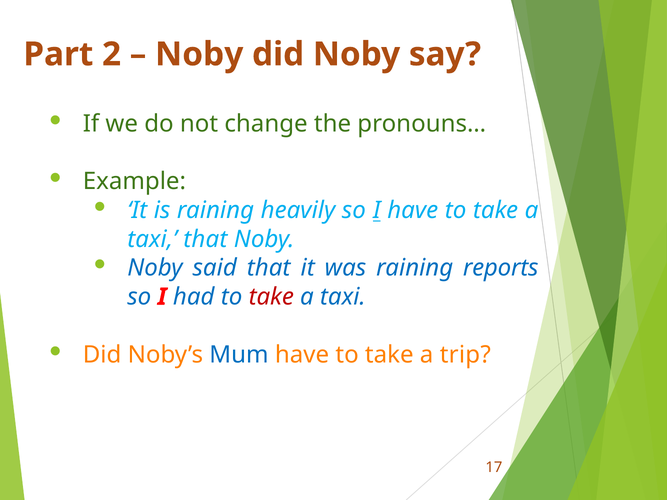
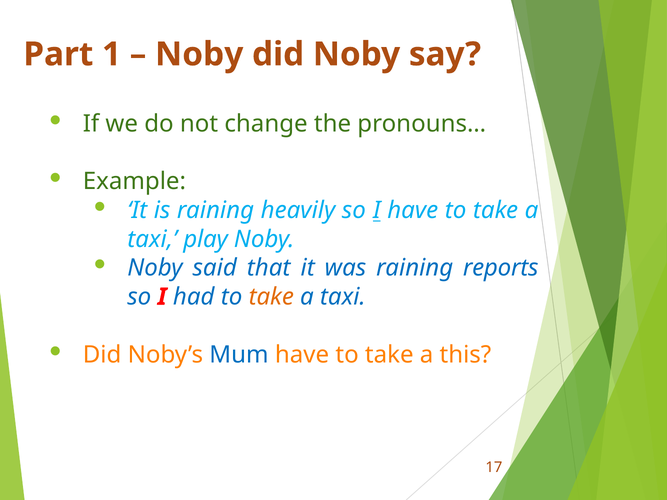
2: 2 -> 1
taxi that: that -> play
take at (271, 297) colour: red -> orange
trip: trip -> this
